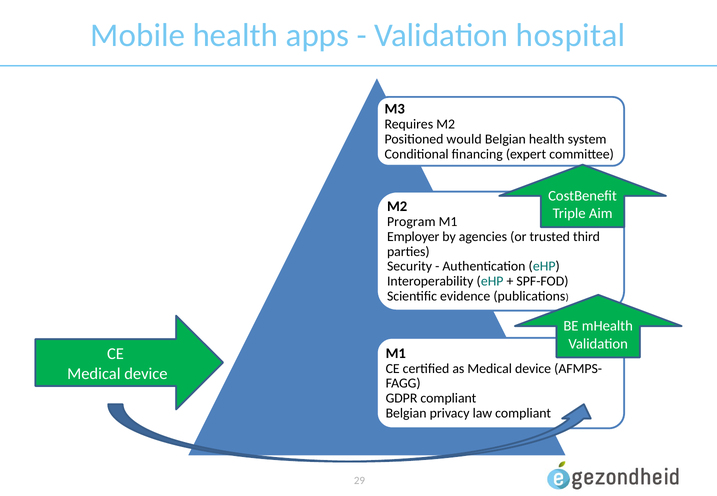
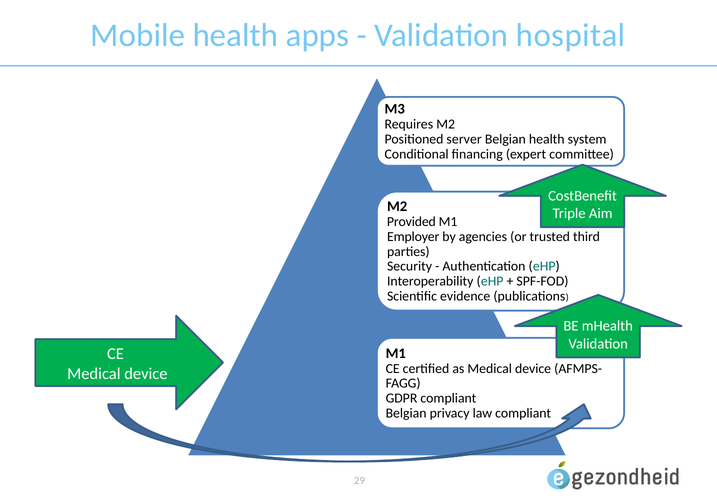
would: would -> server
Program: Program -> Provided
